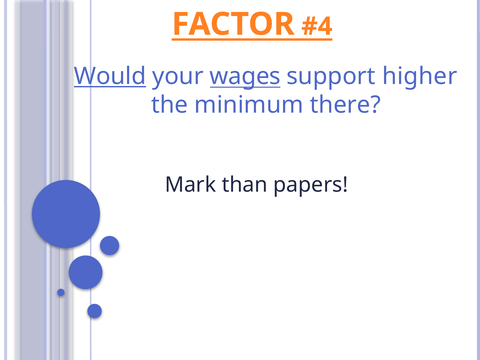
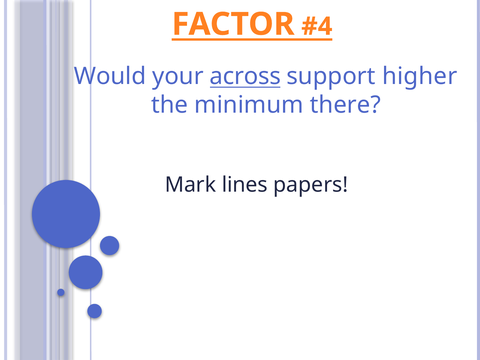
Would underline: present -> none
wages: wages -> across
than: than -> lines
